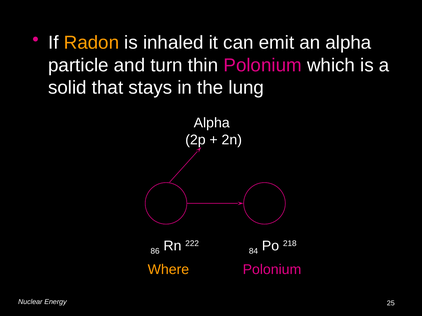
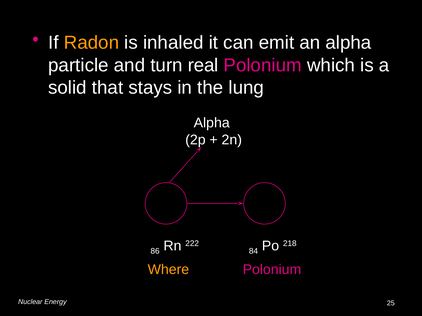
thin: thin -> real
